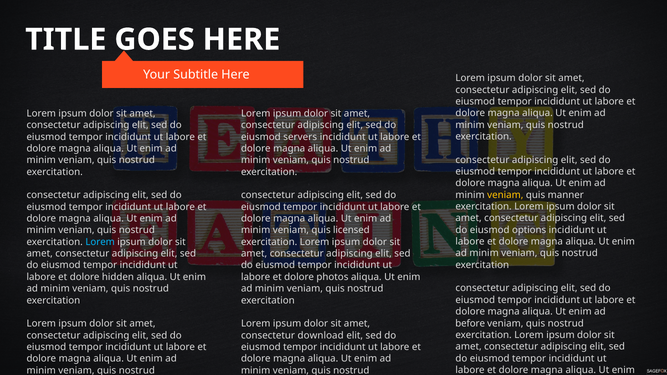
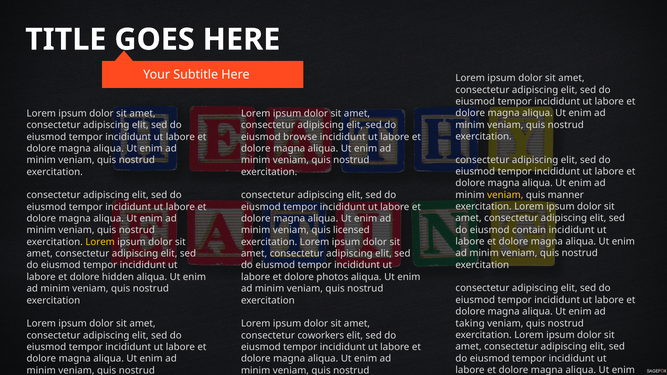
servers: servers -> browse
options: options -> contain
Lorem at (100, 242) colour: light blue -> yellow
before: before -> taking
download: download -> coworkers
